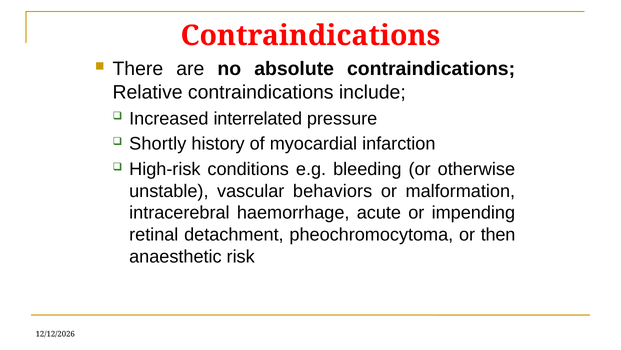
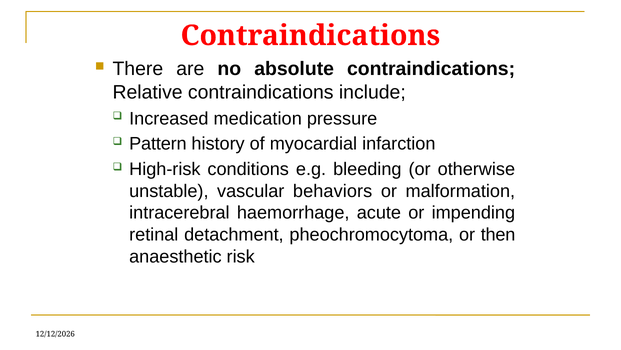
interrelated: interrelated -> medication
Shortly: Shortly -> Pattern
